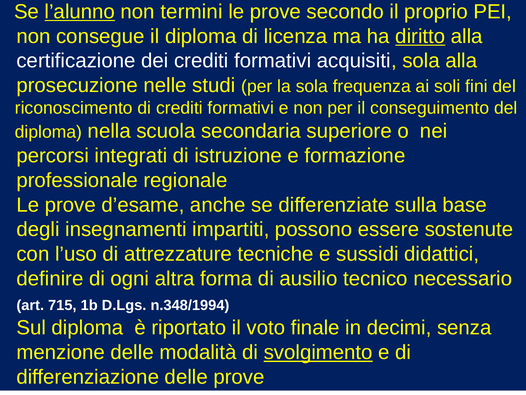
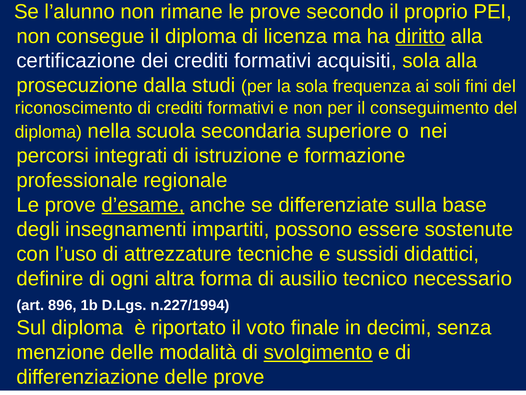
l’alunno underline: present -> none
termini: termini -> rimane
nelle: nelle -> dalla
d’esame underline: none -> present
715: 715 -> 896
n.348/1994: n.348/1994 -> n.227/1994
